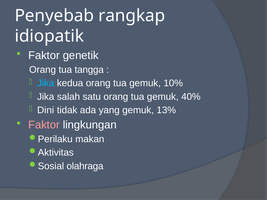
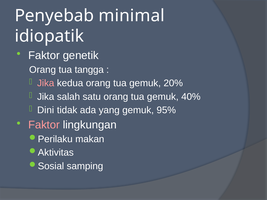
rangkap: rangkap -> minimal
Jika at (46, 83) colour: light blue -> pink
10%: 10% -> 20%
13%: 13% -> 95%
olahraga: olahraga -> samping
